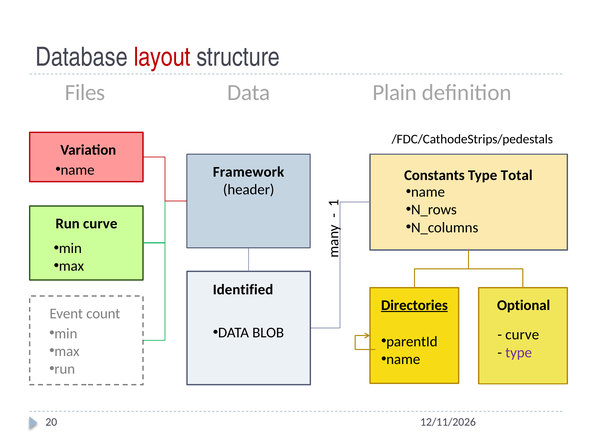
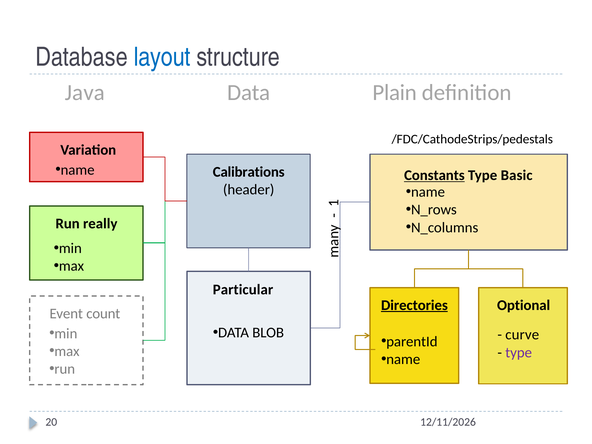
layout colour: red -> blue
Files: Files -> Java
Framework: Framework -> Calibrations
Constants underline: none -> present
Total: Total -> Basic
Run curve: curve -> really
Identified: Identified -> Particular
